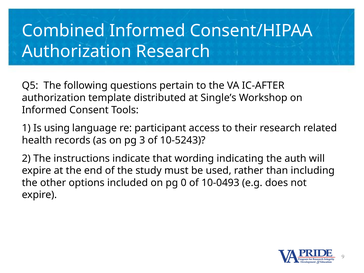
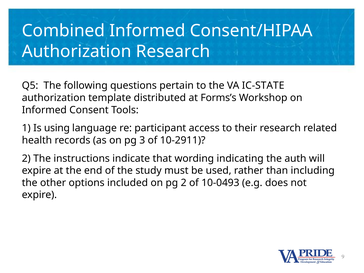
IC-AFTER: IC-AFTER -> IC-STATE
Single’s: Single’s -> Forms’s
10-5243: 10-5243 -> 10-2911
pg 0: 0 -> 2
